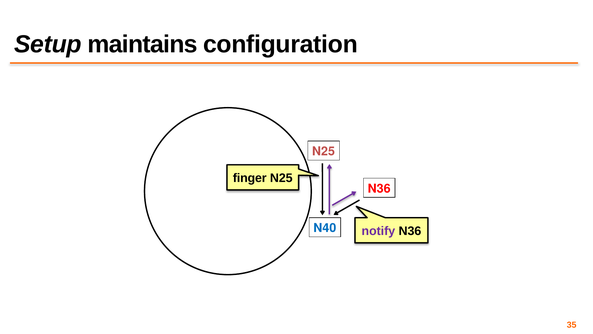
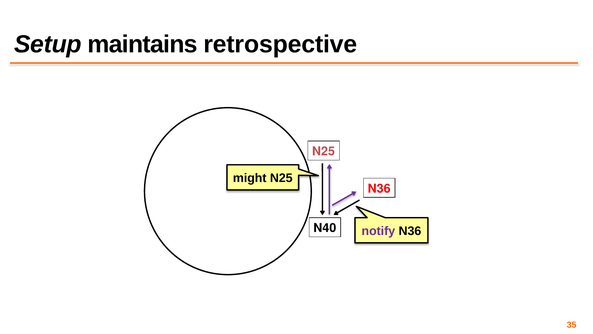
configuration: configuration -> retrospective
finger: finger -> might
N40 colour: blue -> black
